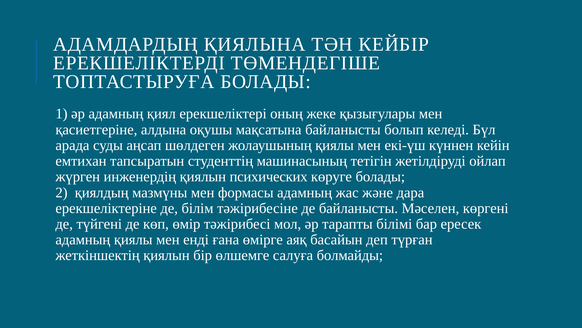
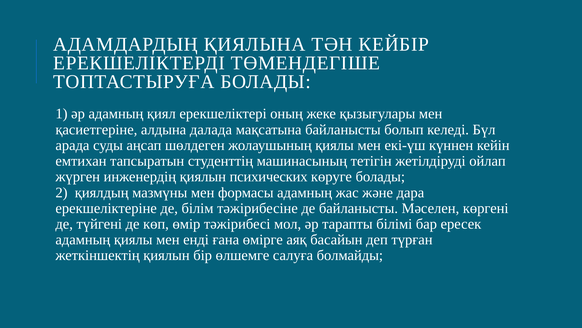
оқушы: оқушы -> далада
